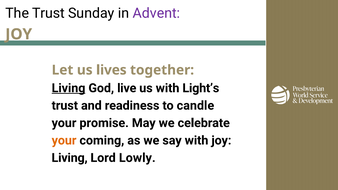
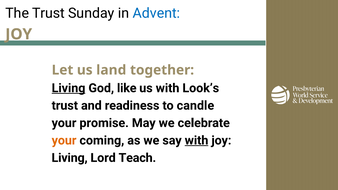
Advent colour: purple -> blue
lives: lives -> land
live: live -> like
Light’s: Light’s -> Look’s
with at (197, 140) underline: none -> present
Lowly: Lowly -> Teach
